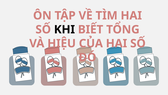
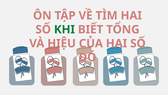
KHI colour: black -> green
